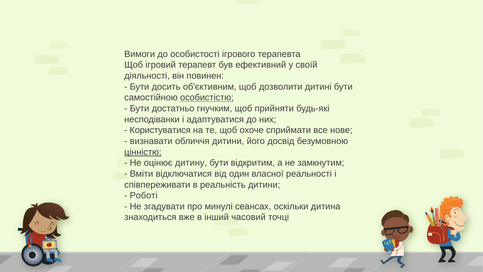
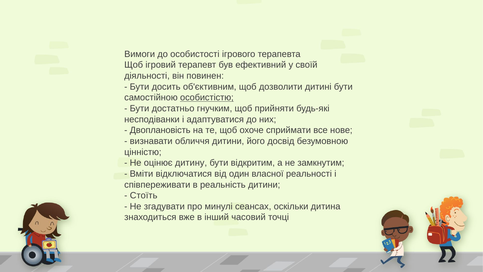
Користуватися: Користуватися -> Двоплановість
цінністю underline: present -> none
Роботі: Роботі -> Стоїть
